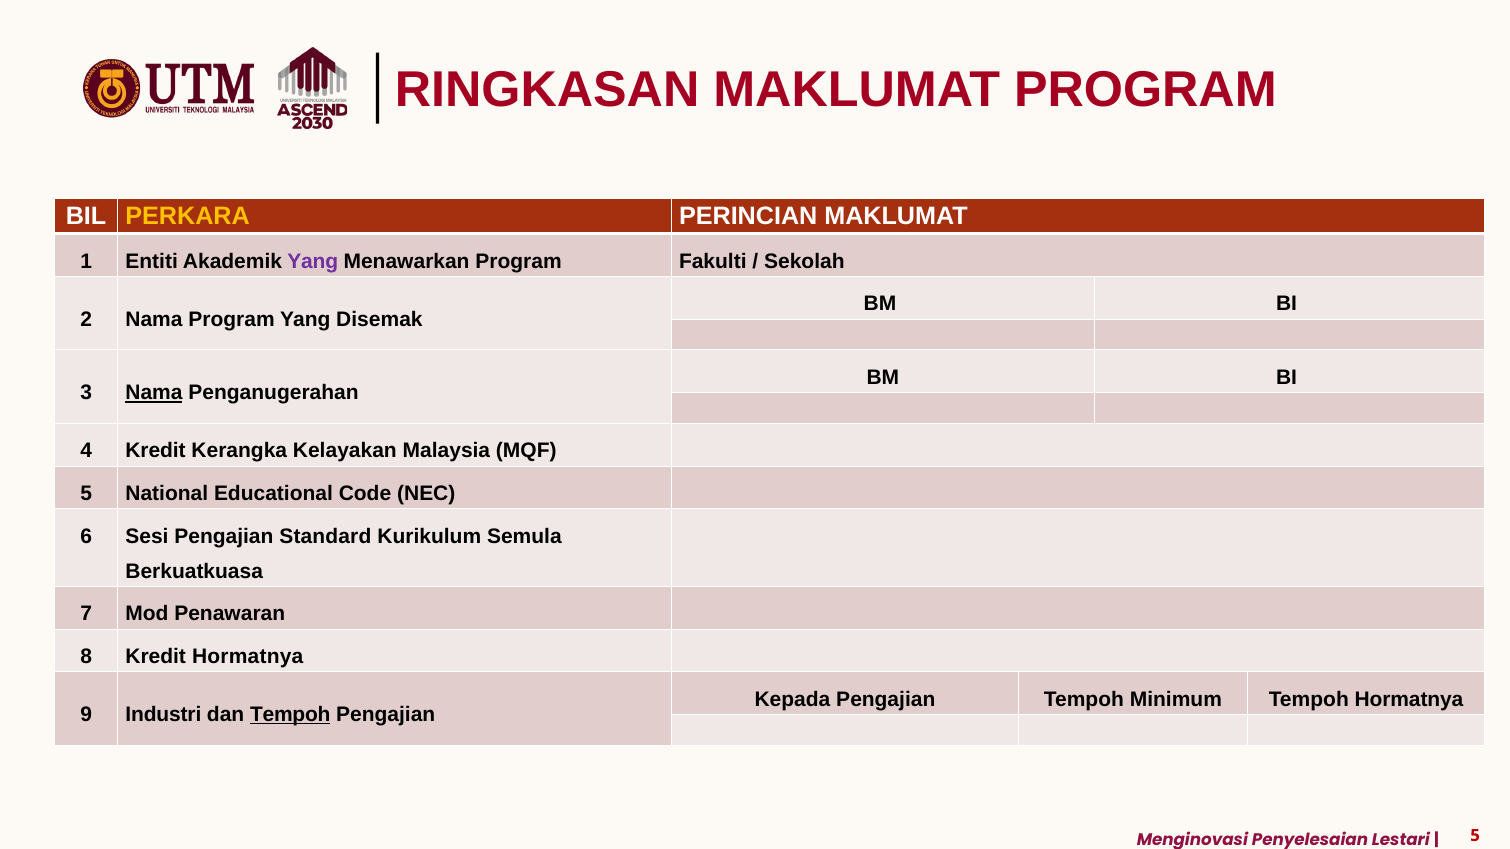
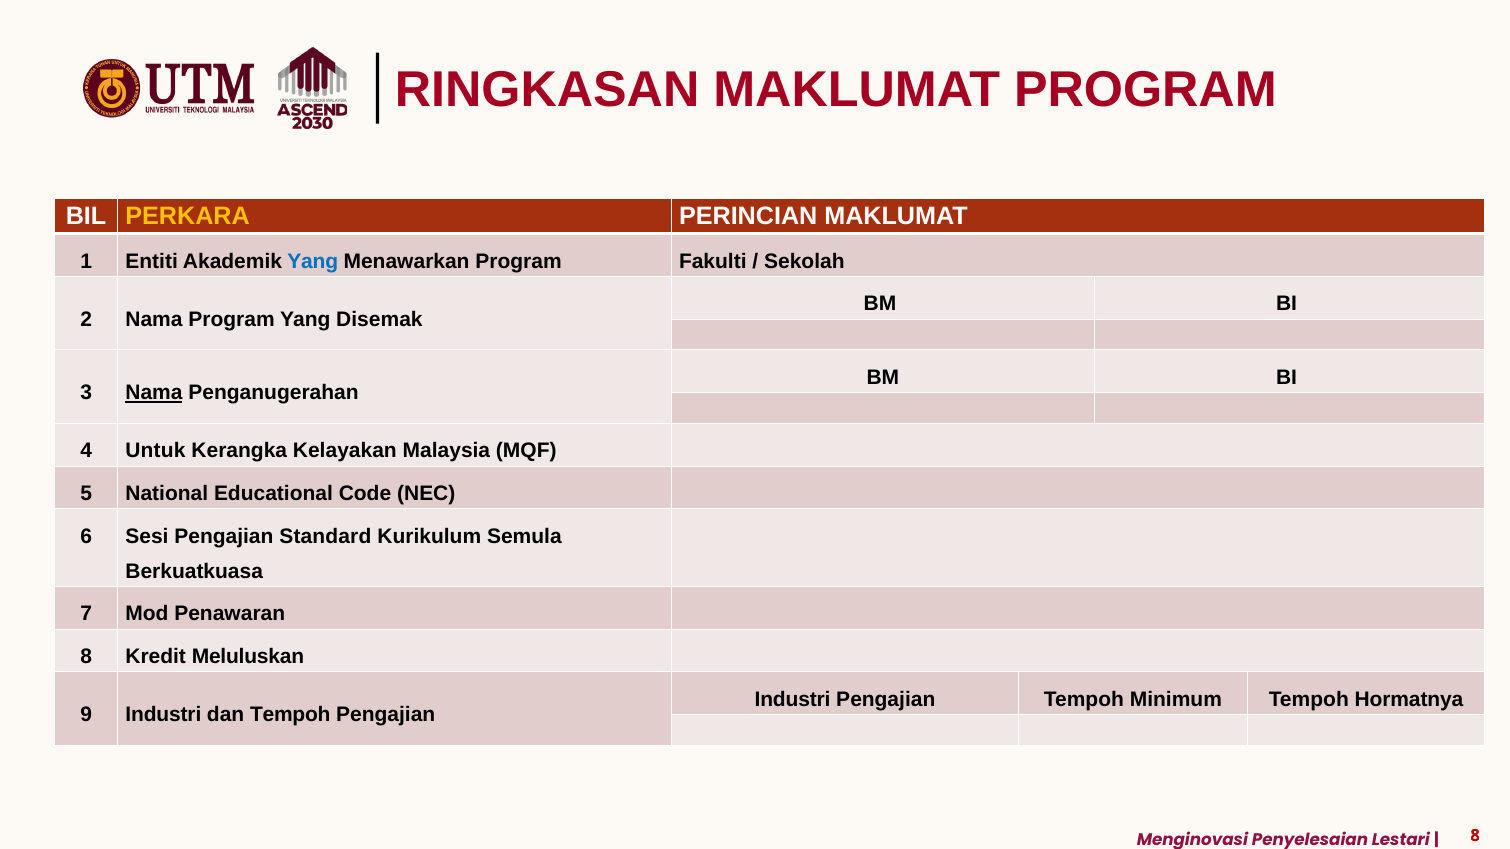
Yang at (313, 261) colour: purple -> blue
4 Kredit: Kredit -> Untuk
Kredit Hormatnya: Hormatnya -> Meluluskan
Kepada at (792, 700): Kepada -> Industri
Tempoh at (290, 715) underline: present -> none
5 at (1475, 836): 5 -> 8
